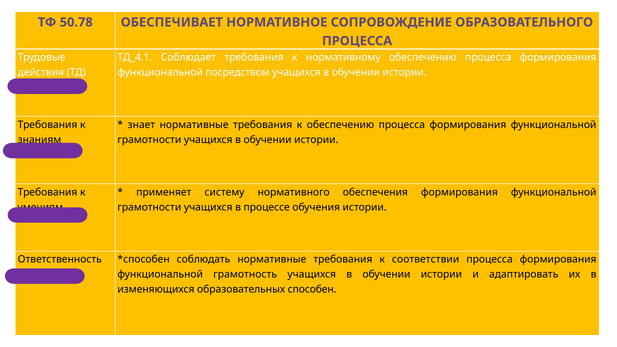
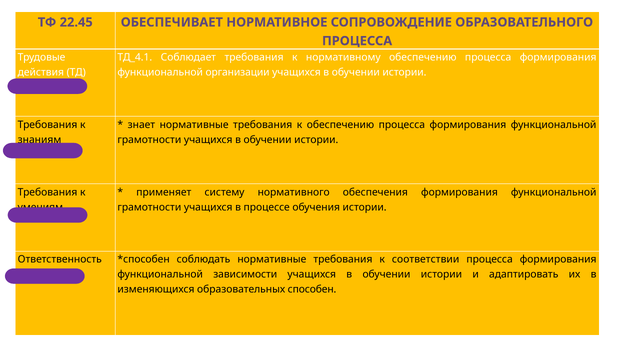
50.78: 50.78 -> 22.45
посредством: посредством -> организации
грамотность: грамотность -> зависимости
